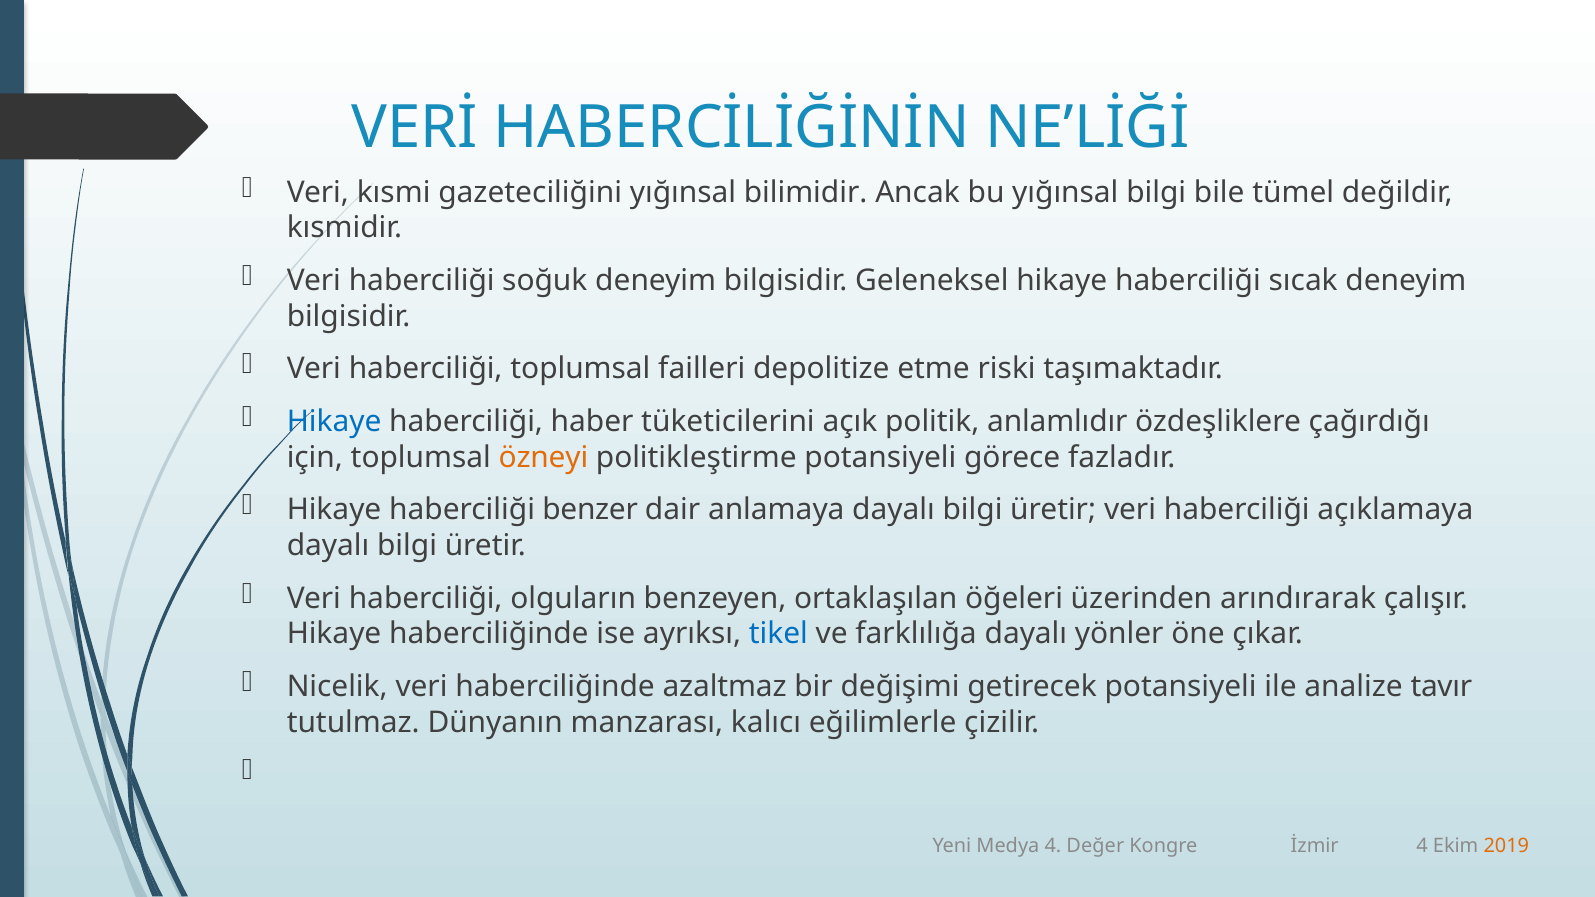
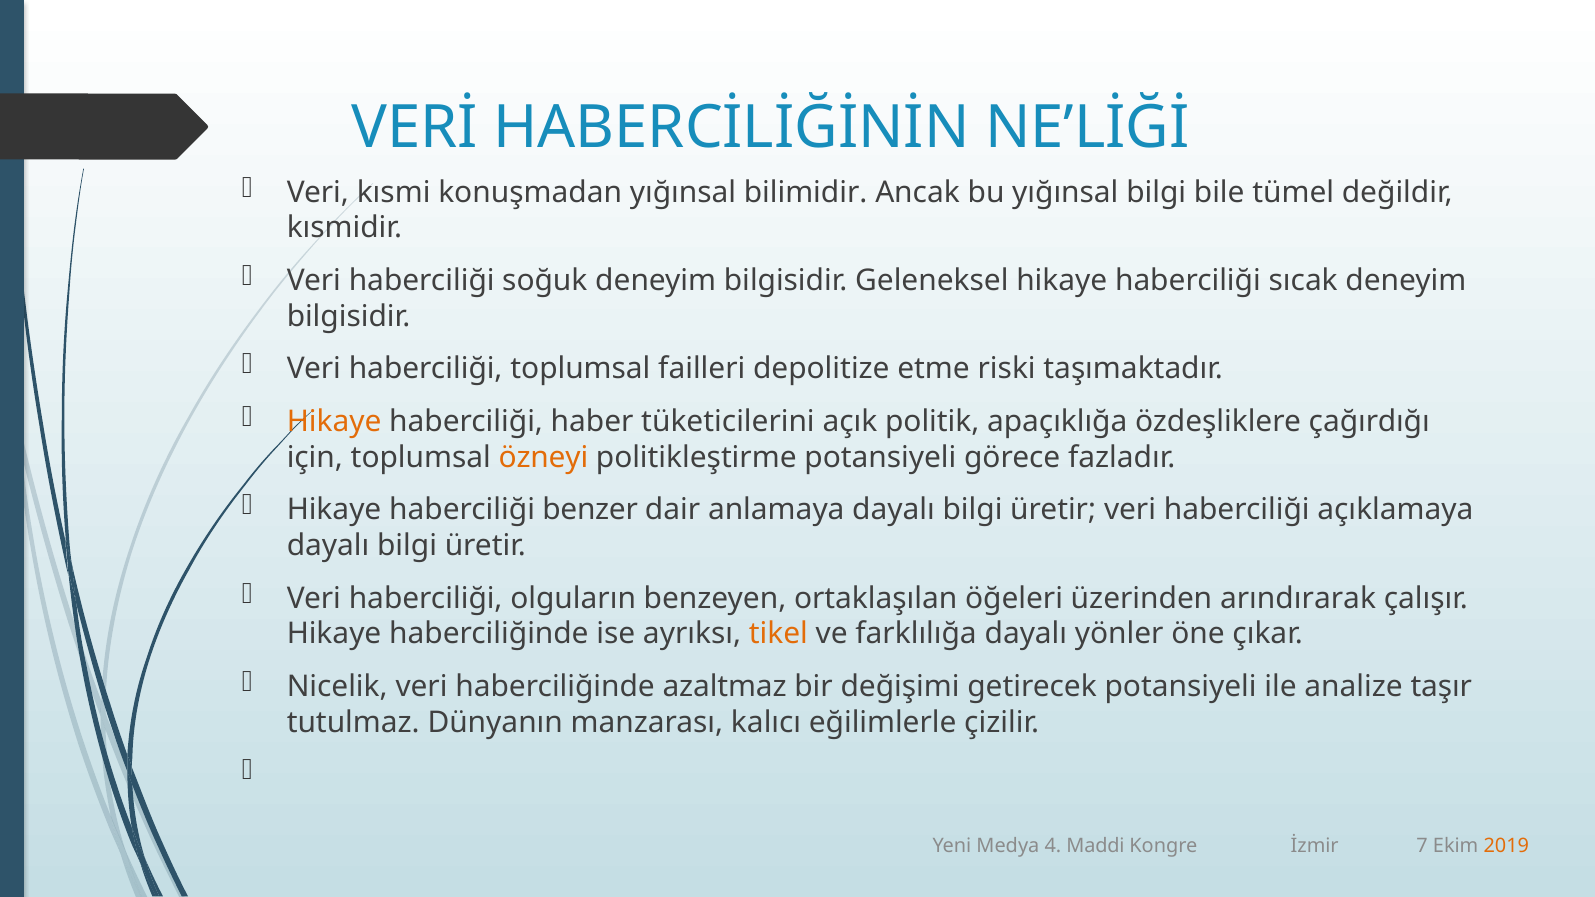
gazeteciliğini: gazeteciliğini -> konuşmadan
Hikaye at (334, 421) colour: blue -> orange
anlamlıdır: anlamlıdır -> apaçıklığa
tikel colour: blue -> orange
tavır: tavır -> taşır
Değer: Değer -> Maddi
İzmir 4: 4 -> 7
